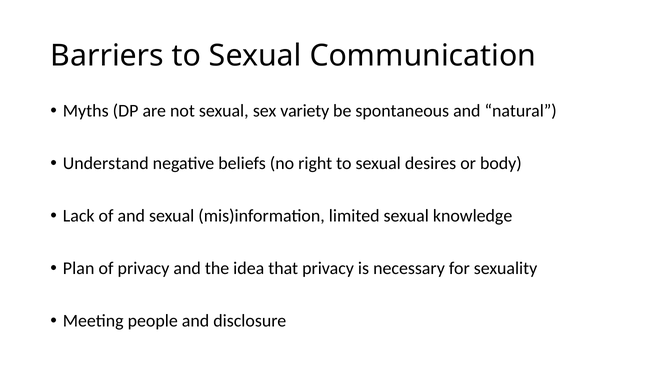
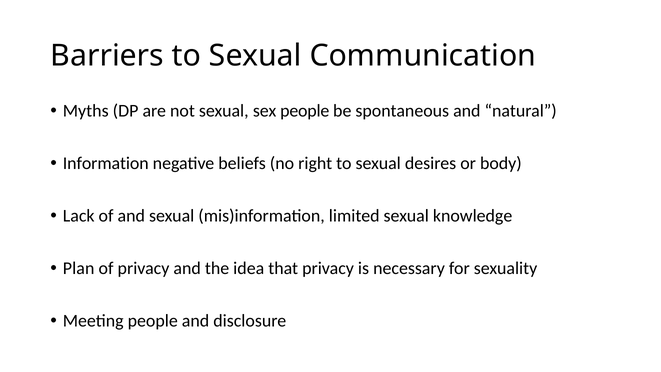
sex variety: variety -> people
Understand: Understand -> Information
